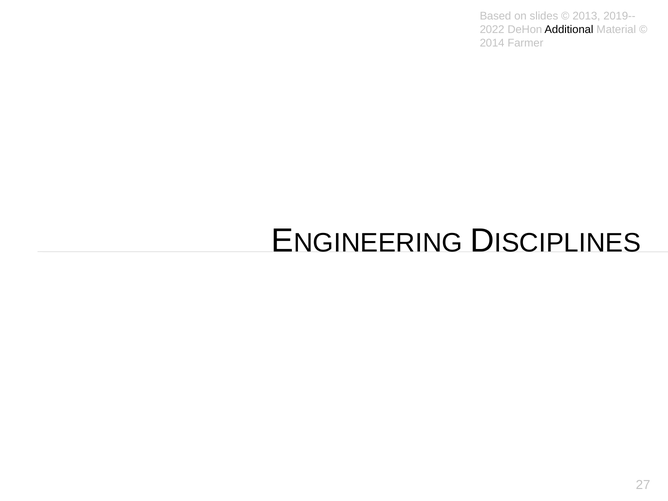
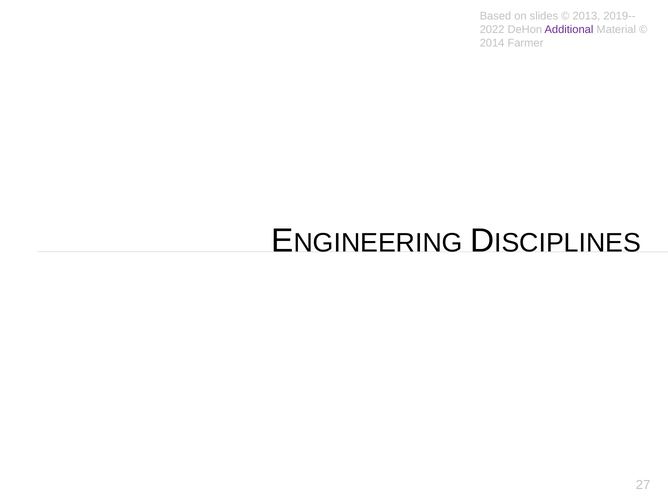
Additional colour: black -> purple
